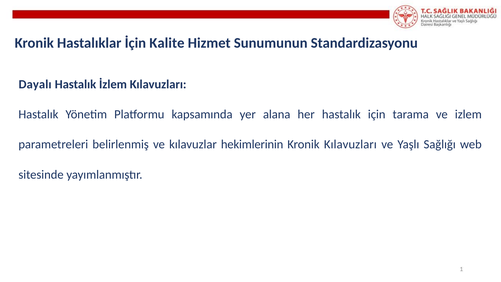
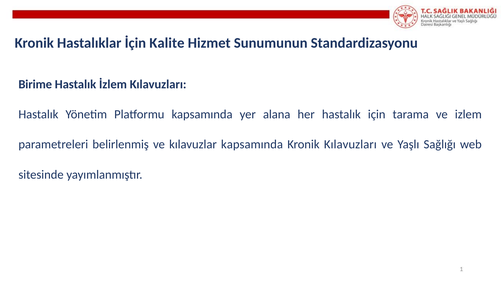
Dayalı: Dayalı -> Birime
kılavuzlar hekimlerinin: hekimlerinin -> kapsamında
